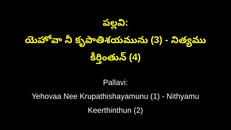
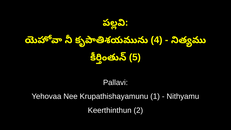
3: 3 -> 4
4: 4 -> 5
